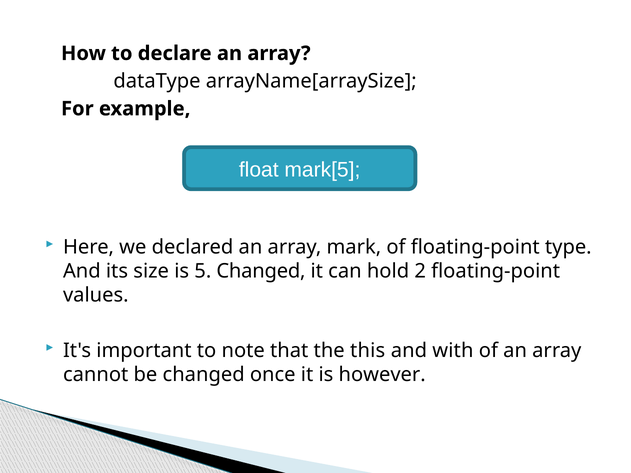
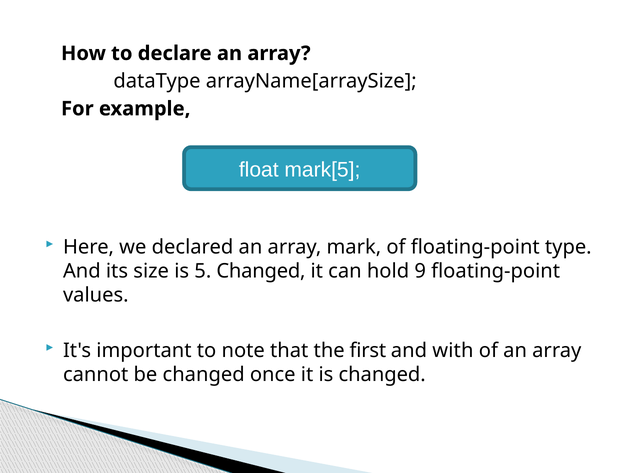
2: 2 -> 9
this: this -> first
is however: however -> changed
